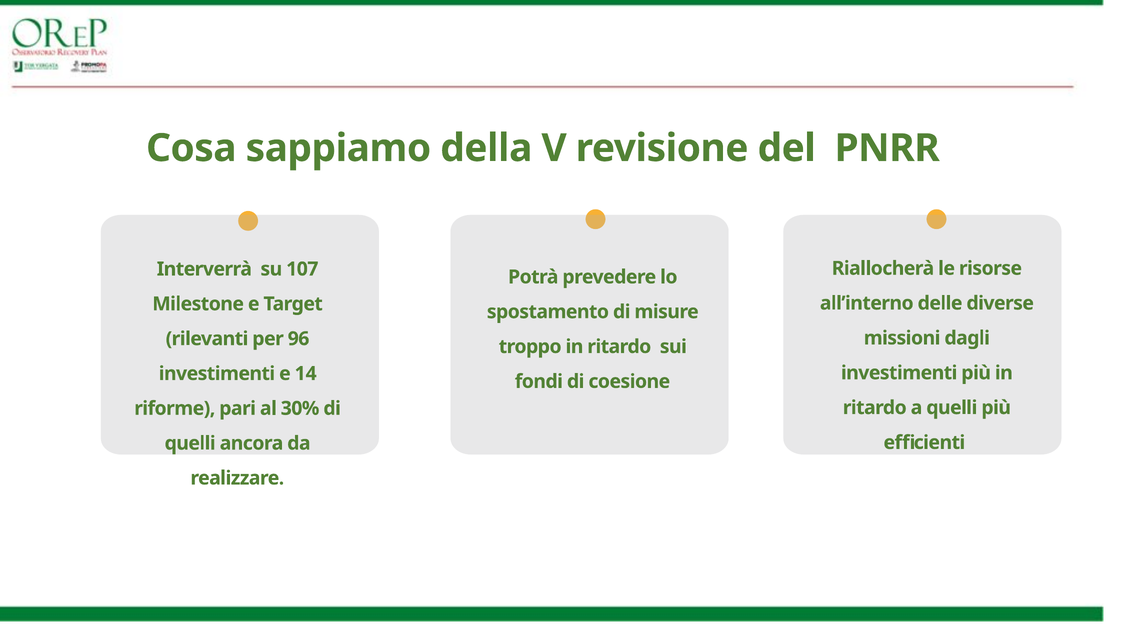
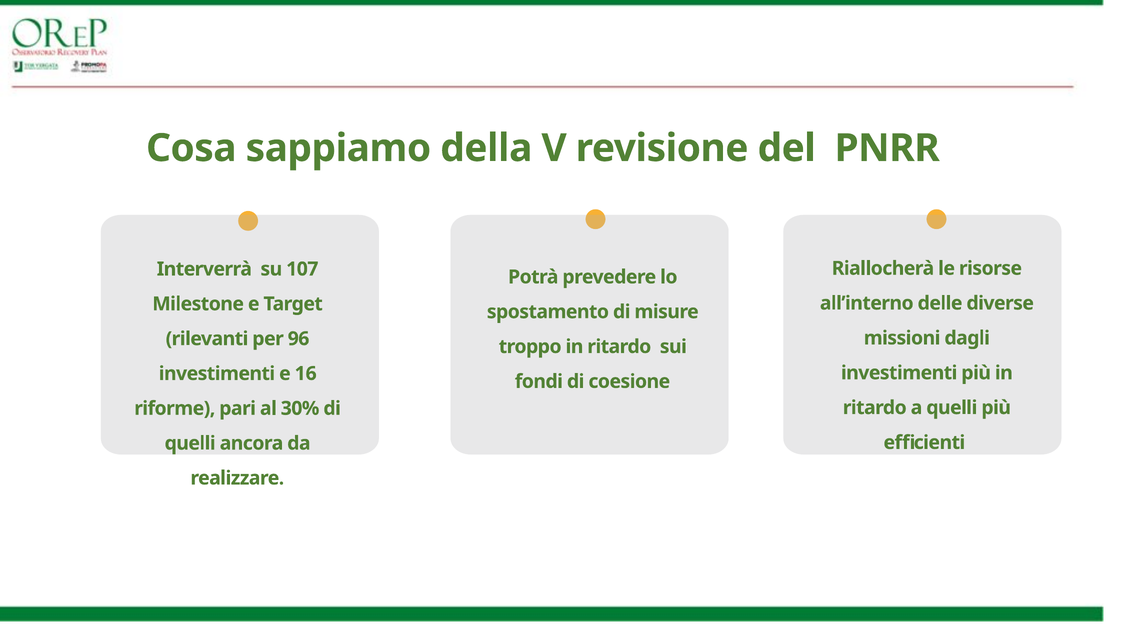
14: 14 -> 16
